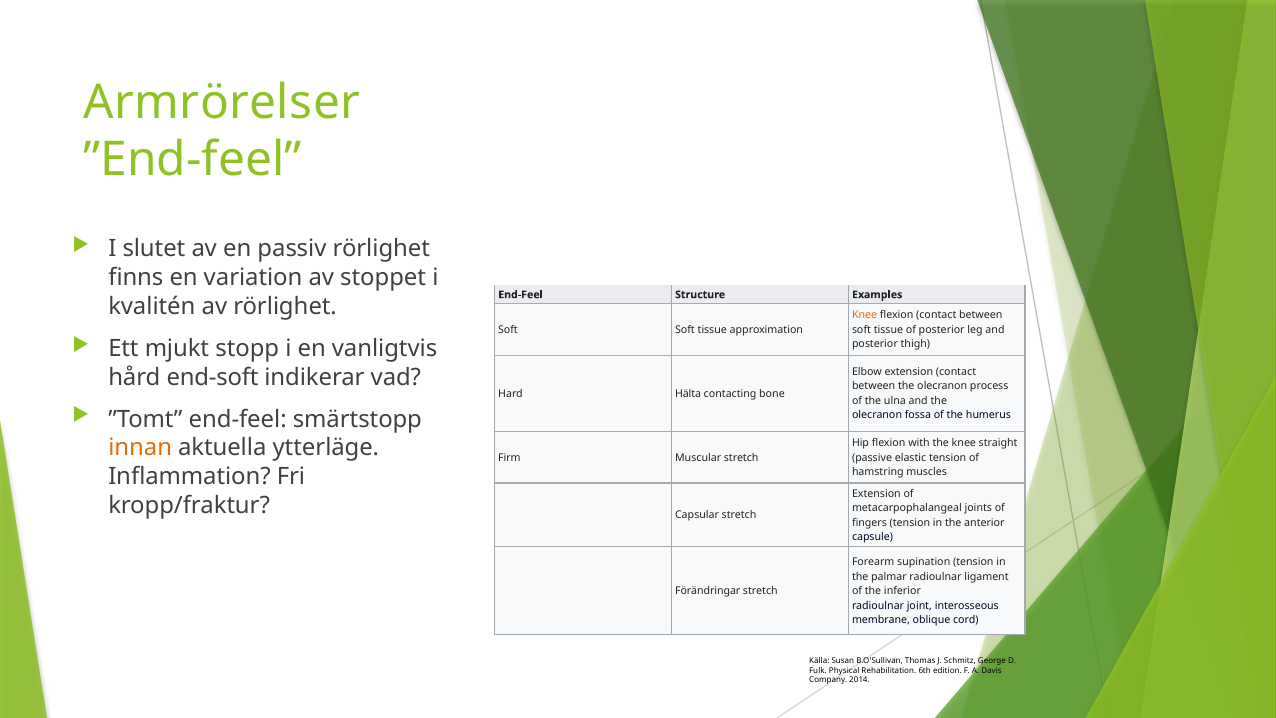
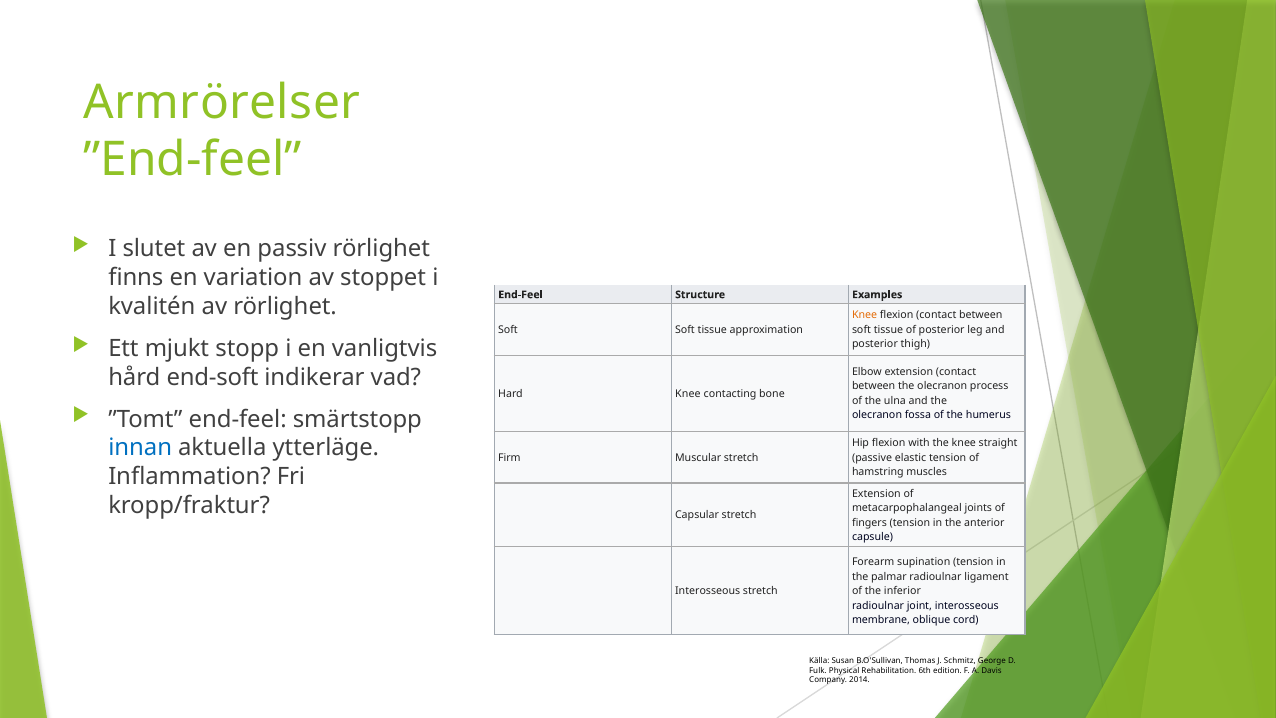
Hard Hälta: Hälta -> Knee
innan colour: orange -> blue
Förändringar at (708, 591): Förändringar -> Interosseous
